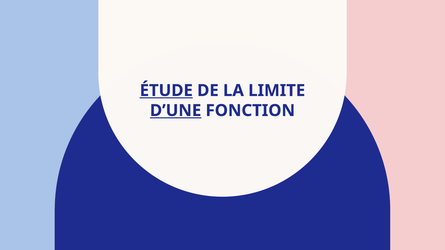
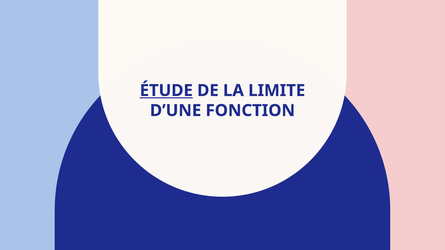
D’UNE underline: present -> none
